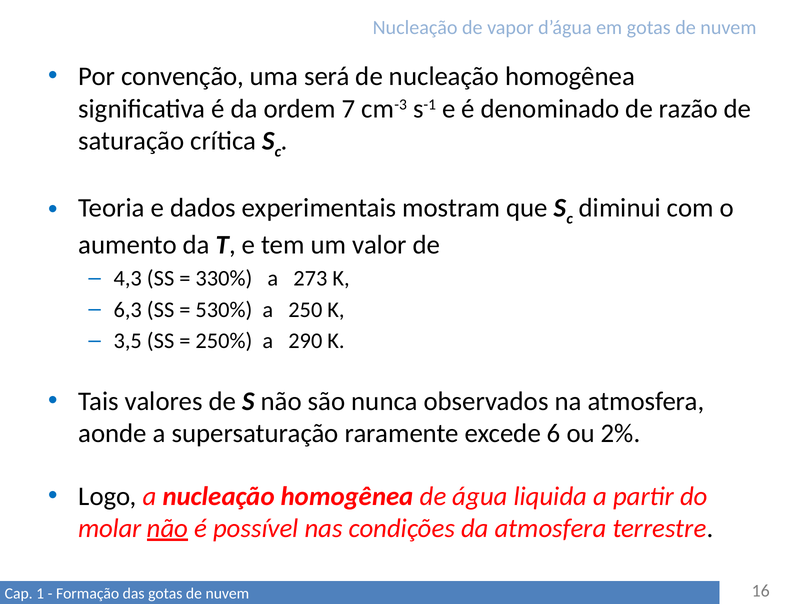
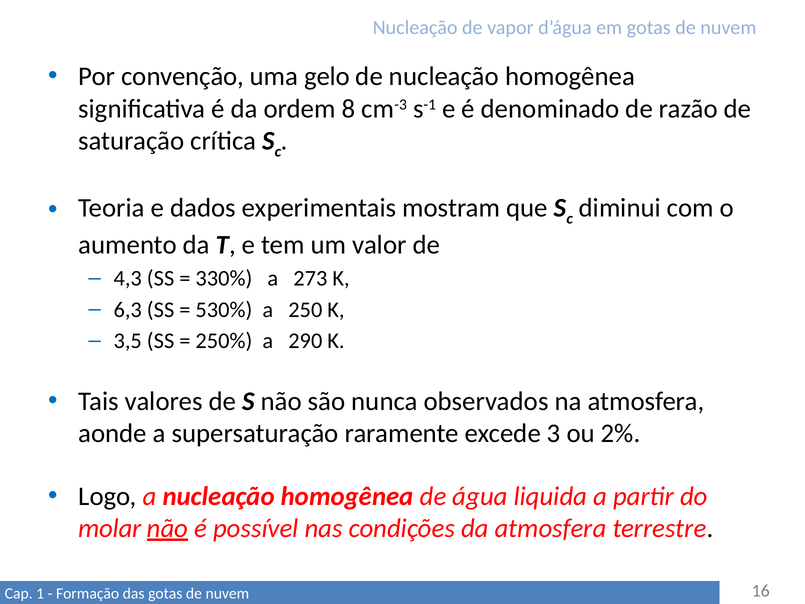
será: será -> gelo
7: 7 -> 8
6: 6 -> 3
